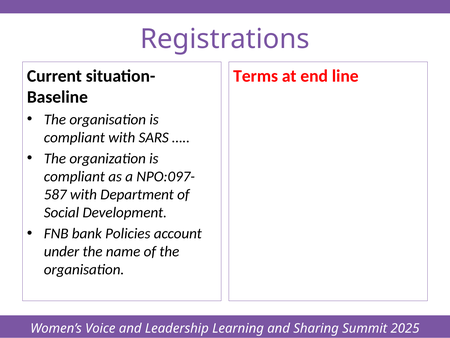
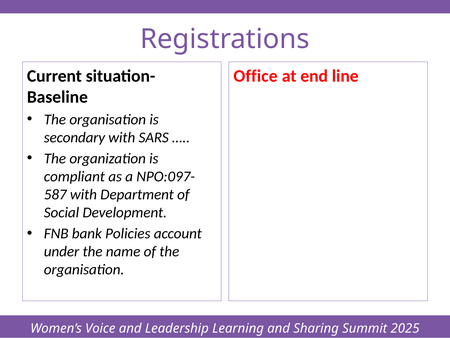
Terms: Terms -> Office
compliant at (74, 137): compliant -> secondary
